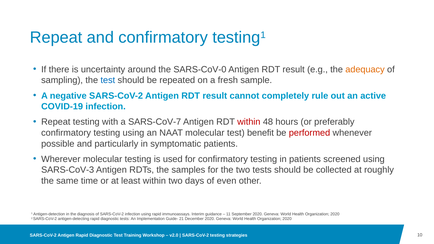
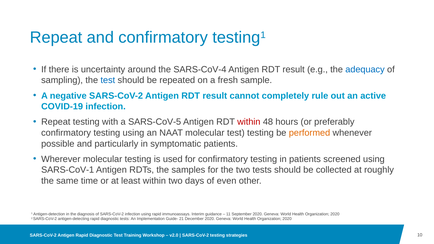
SARS-CoV-0: SARS-CoV-0 -> SARS-CoV-4
adequacy colour: orange -> blue
SARS-CoV-7: SARS-CoV-7 -> SARS-CoV-5
test benefit: benefit -> testing
performed colour: red -> orange
SARS-CoV-3: SARS-CoV-3 -> SARS-CoV-1
